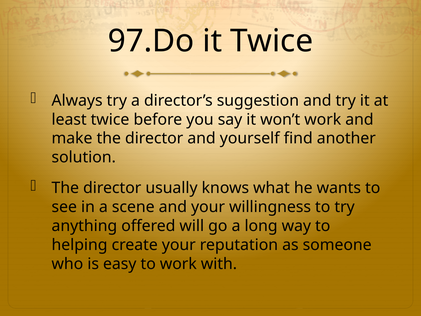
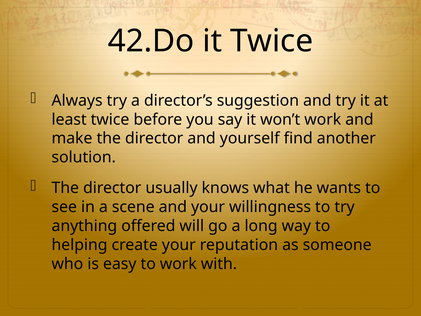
97.Do: 97.Do -> 42.Do
